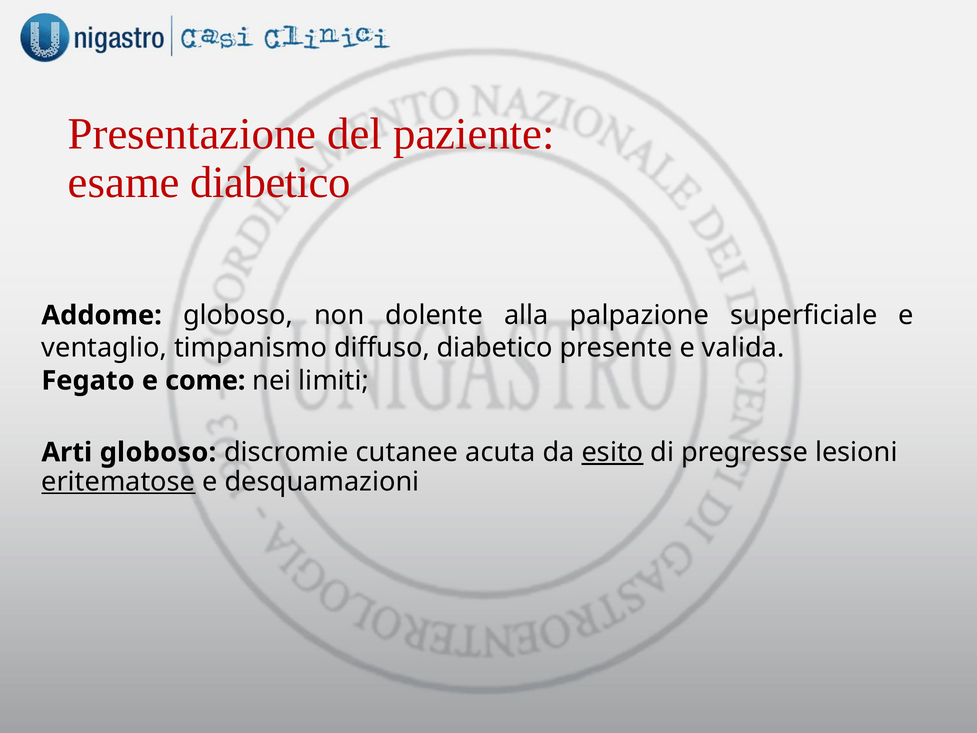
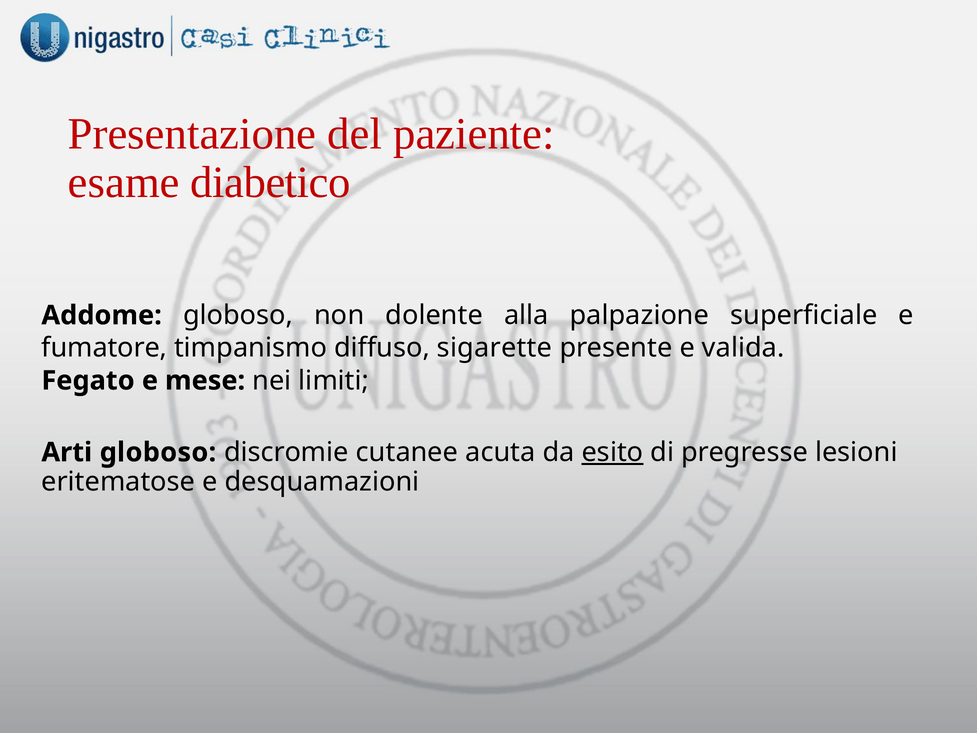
ventaglio: ventaglio -> fumatore
diffuso diabetico: diabetico -> sigarette
come: come -> mese
eritematose underline: present -> none
